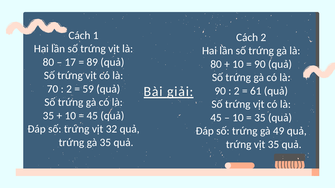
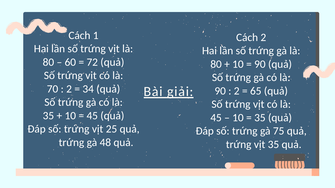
17: 17 -> 60
89: 89 -> 72
59: 59 -> 34
61: 61 -> 65
32: 32 -> 25
49: 49 -> 75
gà 35: 35 -> 48
